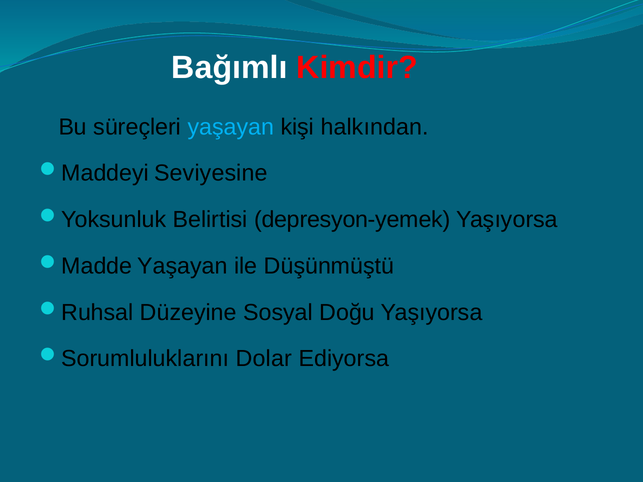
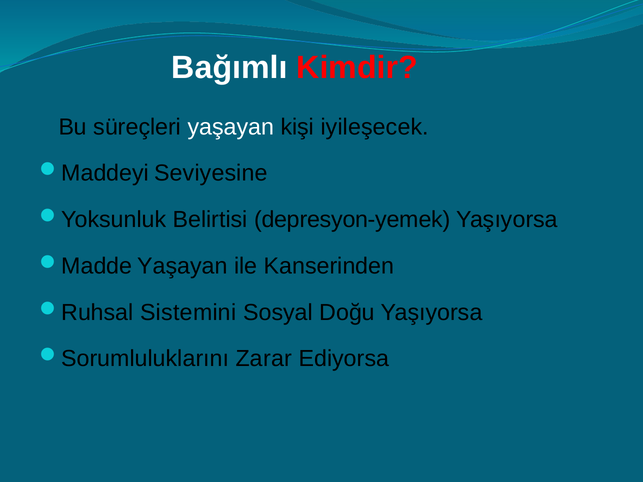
yaşayan at (231, 127) colour: light blue -> white
halkından: halkından -> iyileşecek
Düşünmüştü: Düşünmüştü -> Kanserinden
Düzeyine: Düzeyine -> Sistemini
Dolar: Dolar -> Zarar
